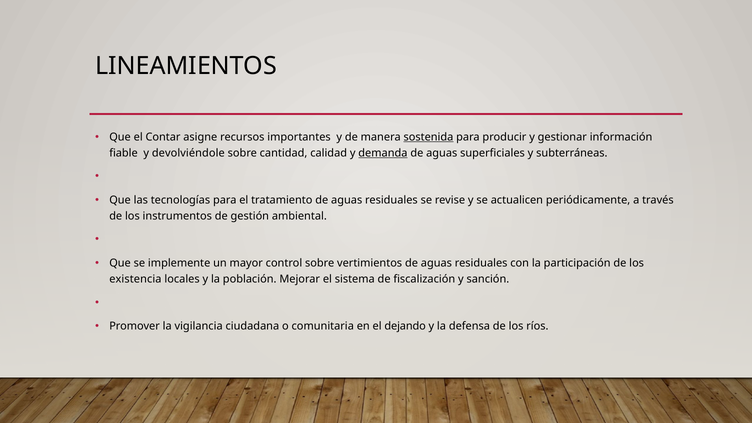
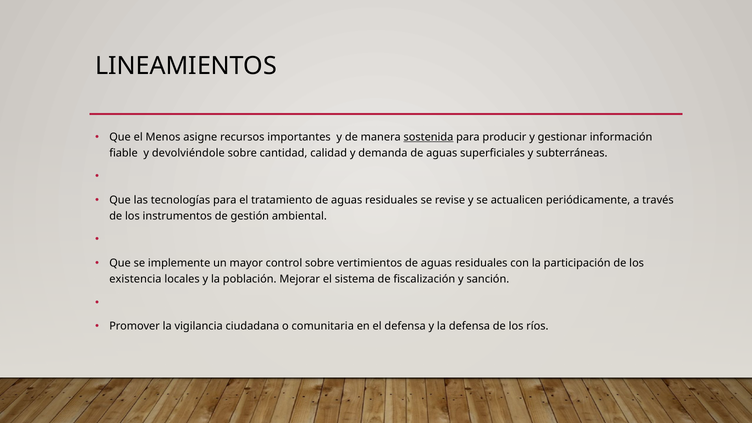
Contar: Contar -> Menos
demanda underline: present -> none
el dejando: dejando -> defensa
